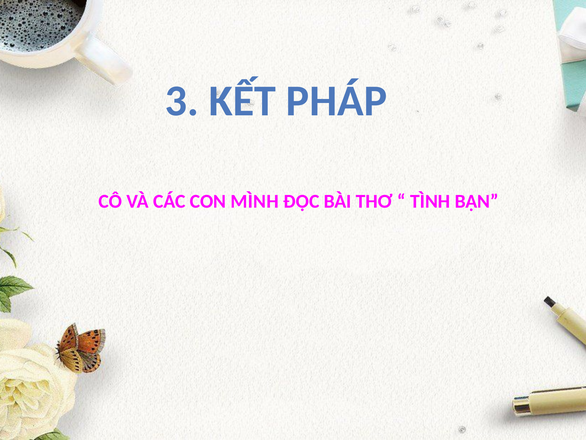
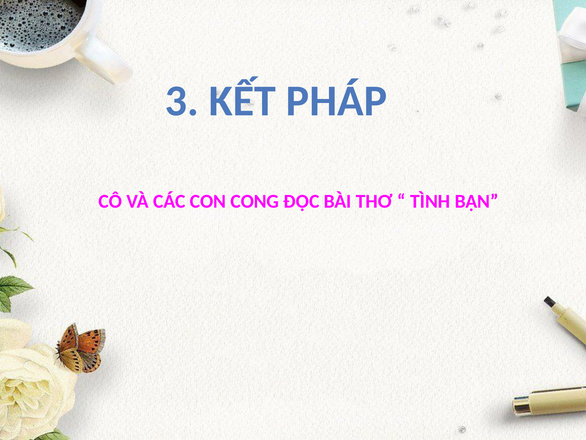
MÌNH: MÌNH -> CONG
